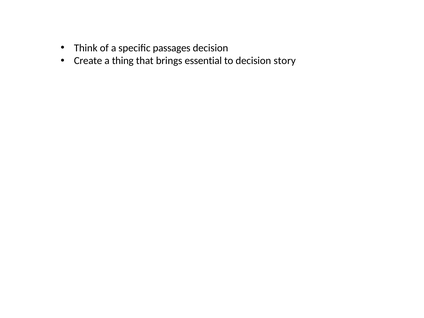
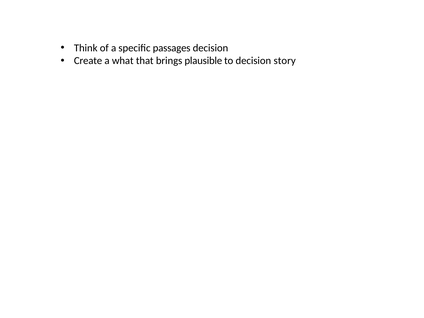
thing: thing -> what
essential: essential -> plausible
